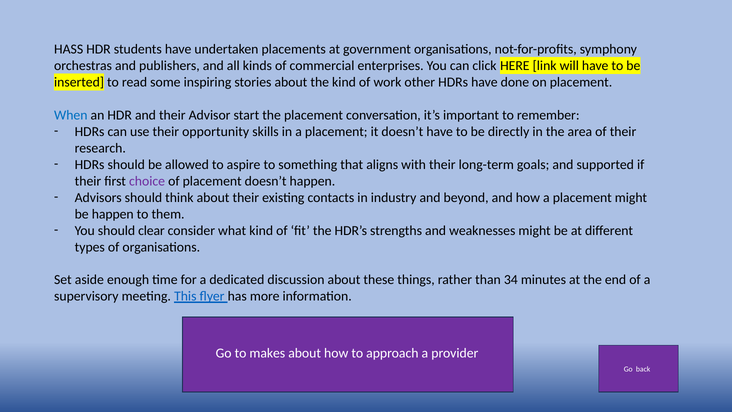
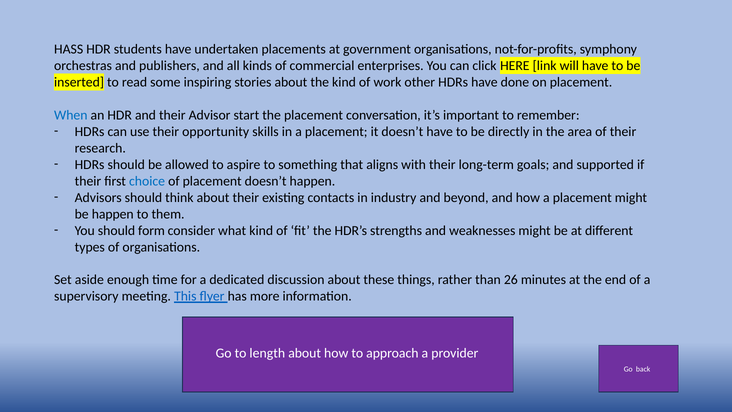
choice colour: purple -> blue
clear: clear -> form
34: 34 -> 26
makes: makes -> length
